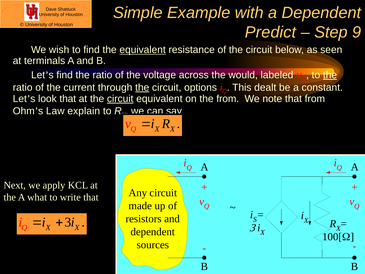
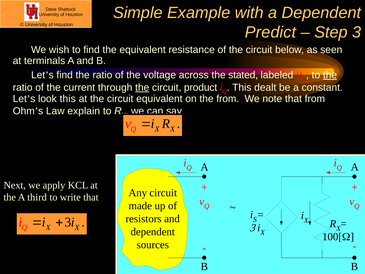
Step 9: 9 -> 3
equivalent at (143, 50) underline: present -> none
would: would -> stated
options: options -> product
look that: that -> this
circuit at (120, 99) underline: present -> none
what: what -> third
